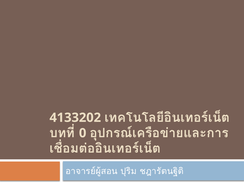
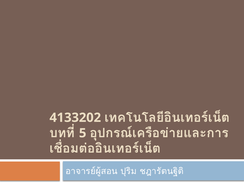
0: 0 -> 5
